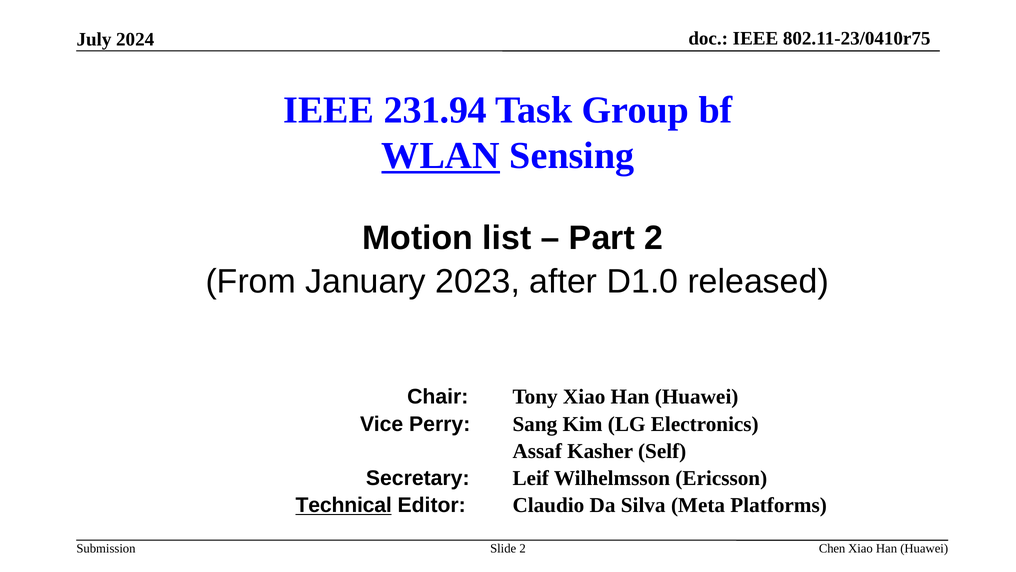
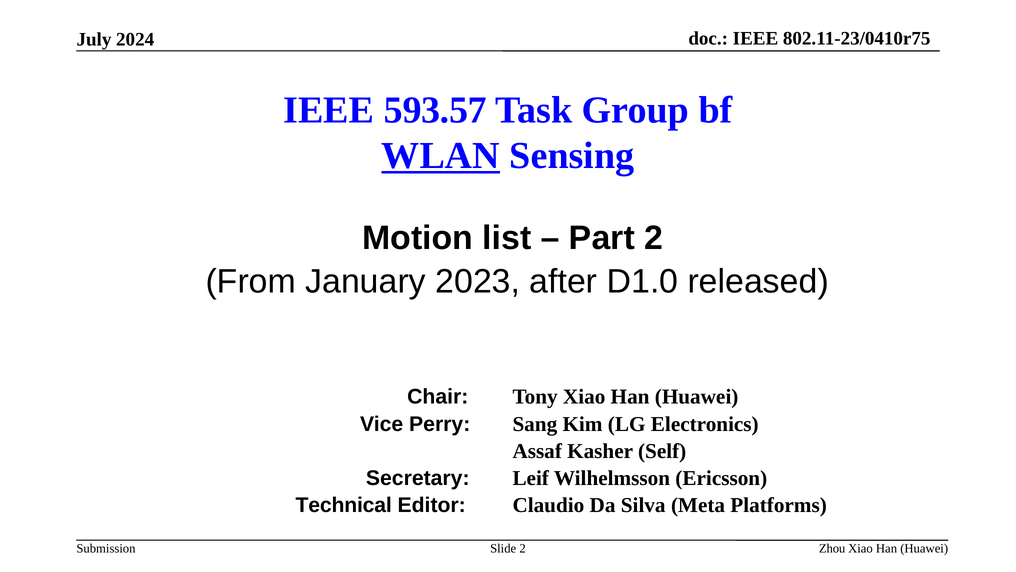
231.94: 231.94 -> 593.57
Technical underline: present -> none
Chen: Chen -> Zhou
